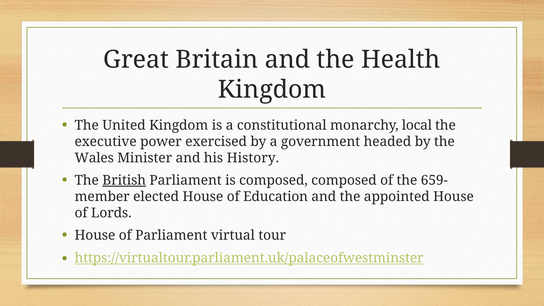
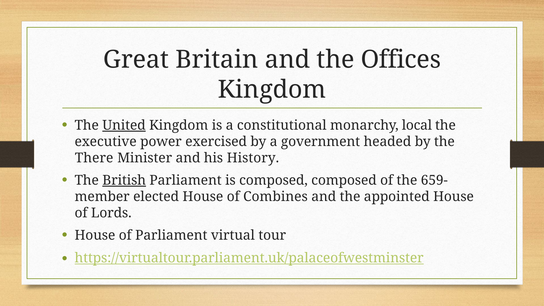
Health: Health -> Offices
United underline: none -> present
Wales: Wales -> There
Education: Education -> Combines
